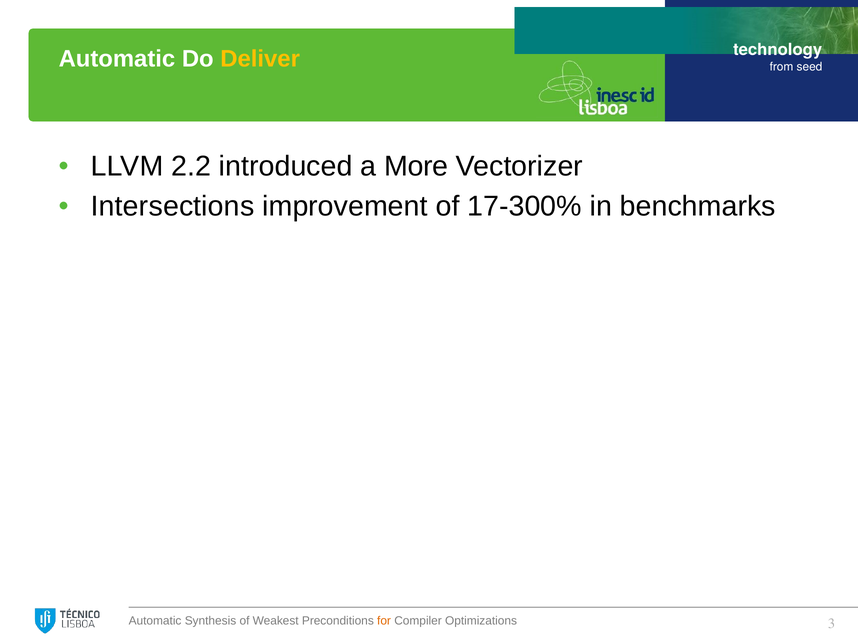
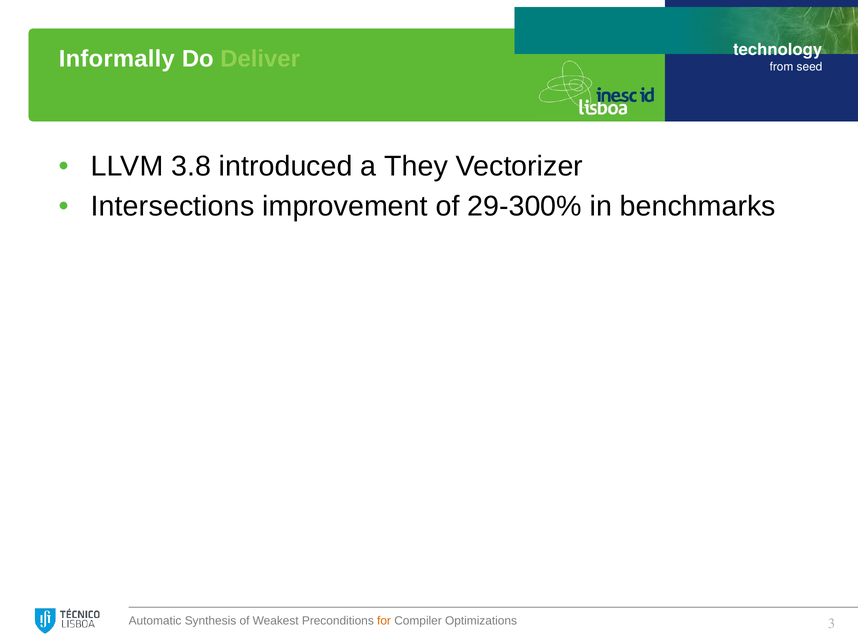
Automatic at (117, 59): Automatic -> Informally
Deliver colour: yellow -> light green
2.2: 2.2 -> 3.8
More: More -> They
17-300%: 17-300% -> 29-300%
